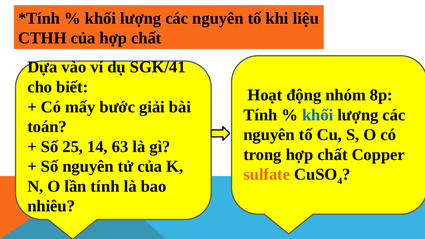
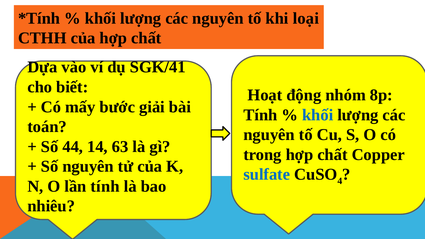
liệu: liệu -> loại
25: 25 -> 44
sulfate colour: orange -> blue
